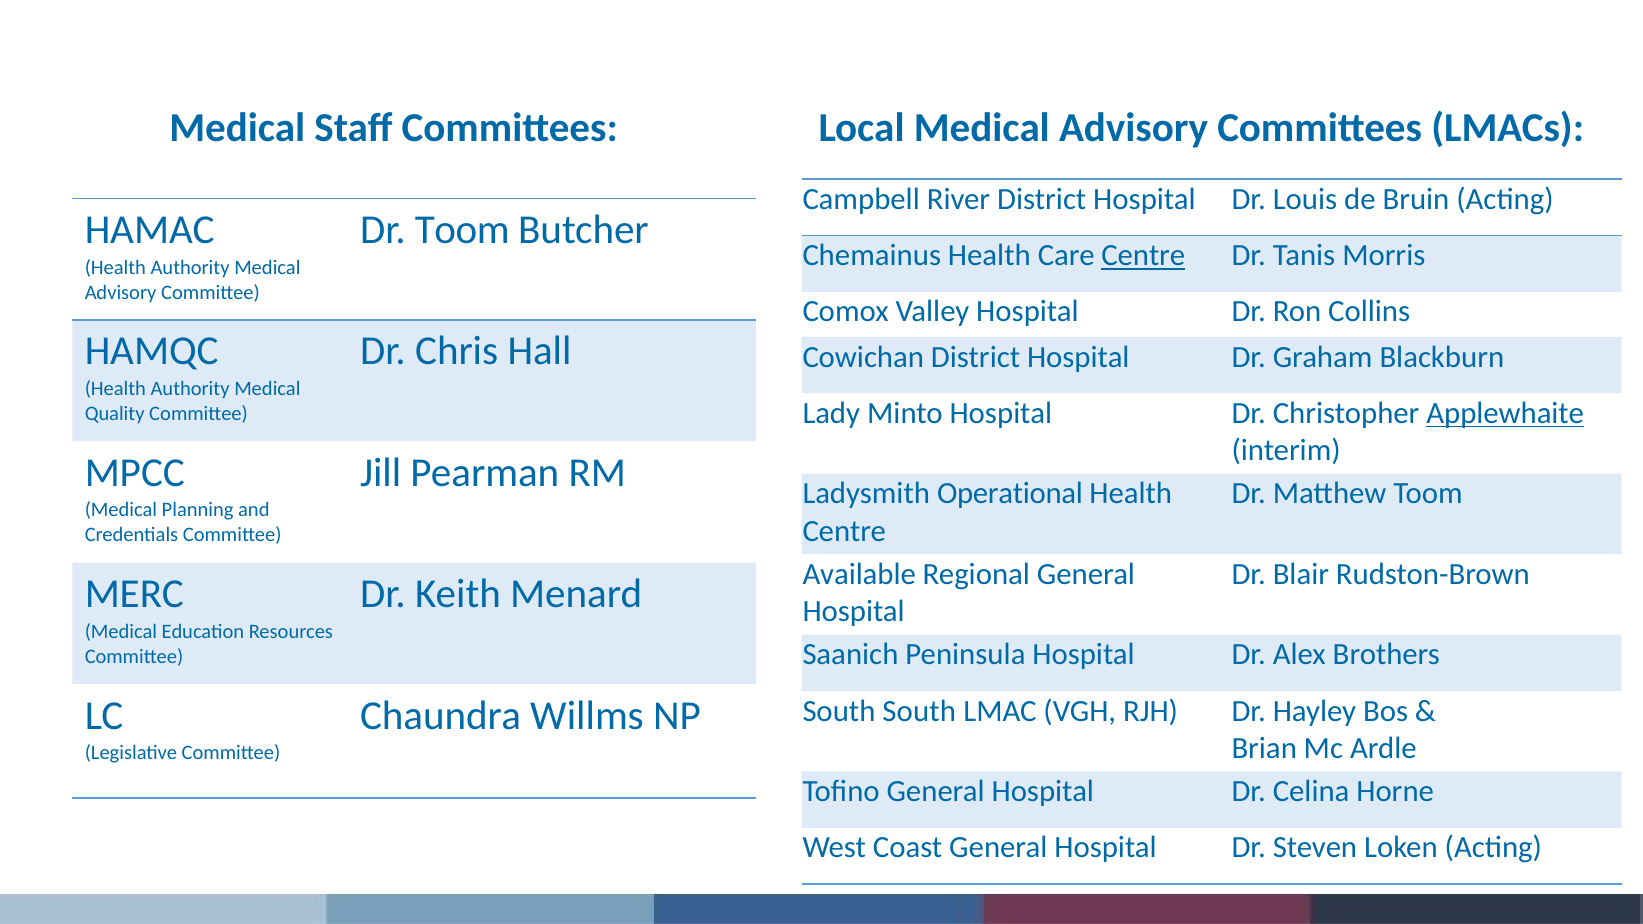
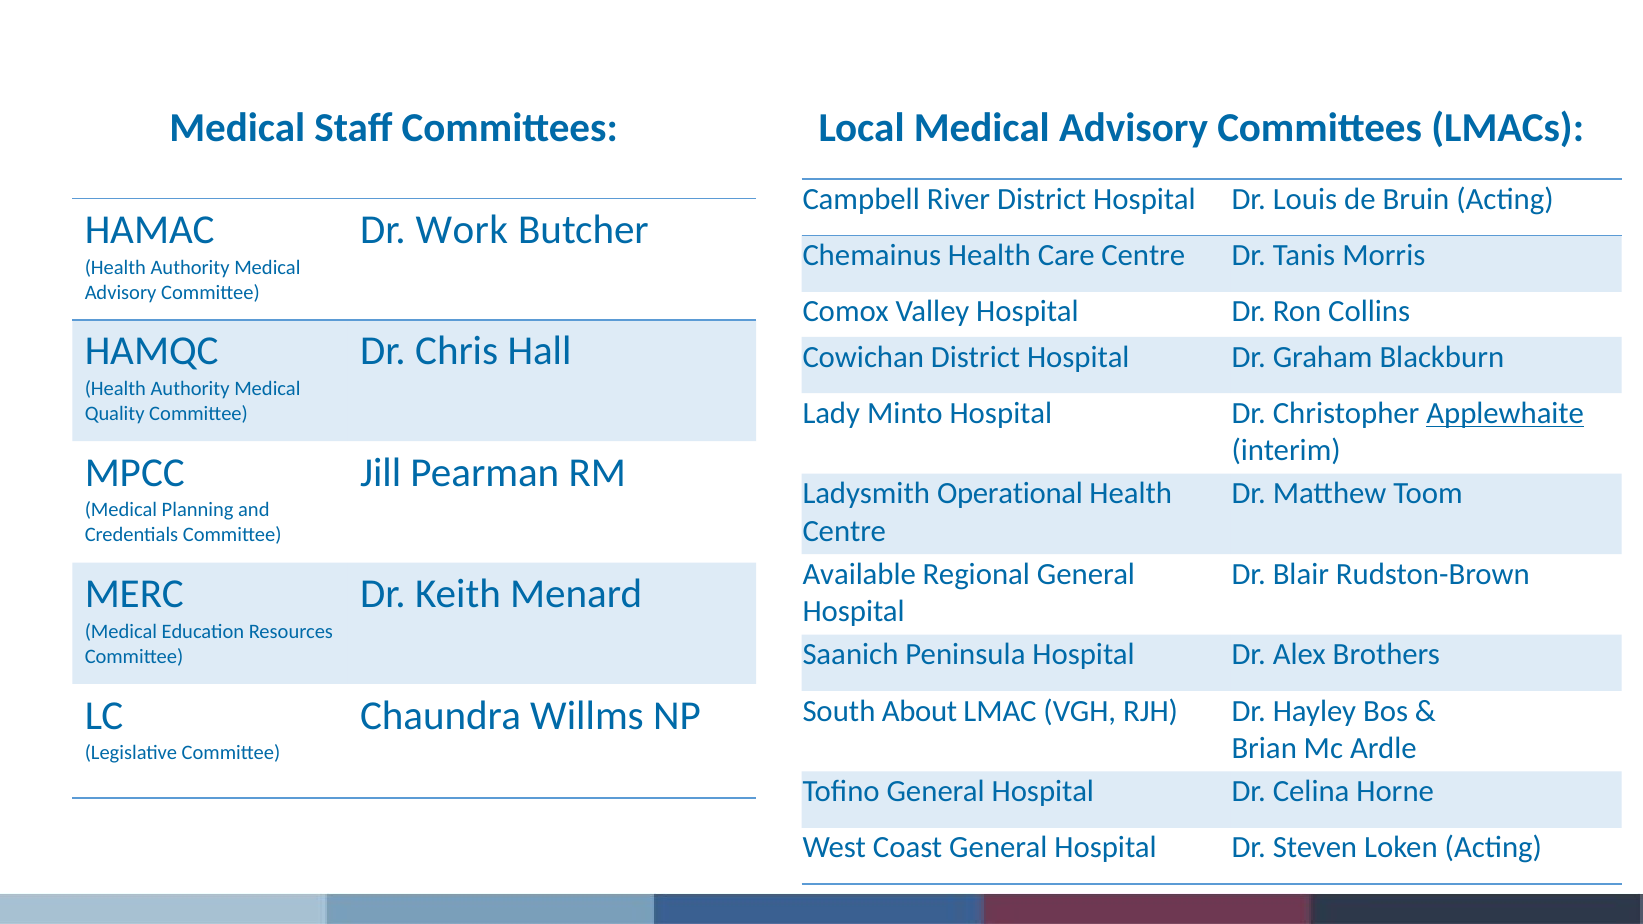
Dr Toom: Toom -> Work
Centre at (1143, 255) underline: present -> none
South South: South -> About
